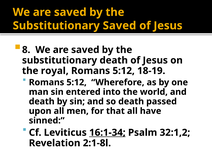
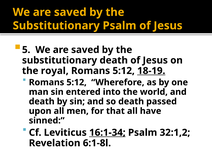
Substitutionary Saved: Saved -> Psalm
8: 8 -> 5
18-19 underline: none -> present
2:1-8l: 2:1-8l -> 6:1-8l
